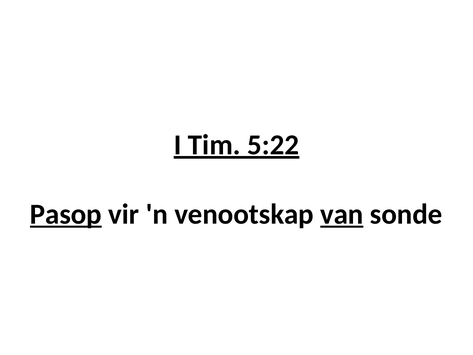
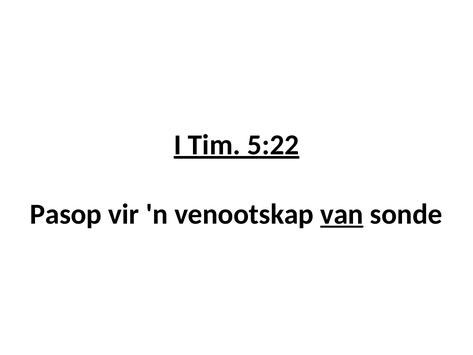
Pasop underline: present -> none
